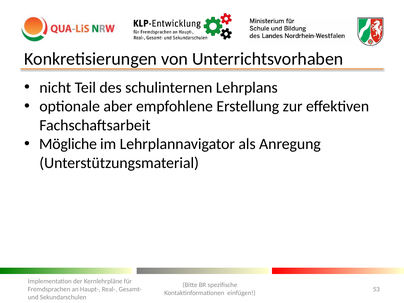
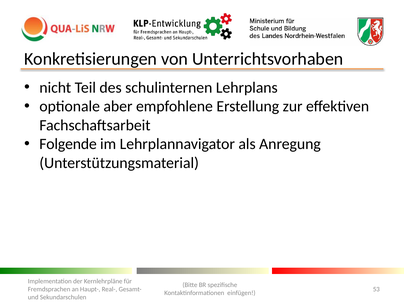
Mögliche: Mögliche -> Folgende
